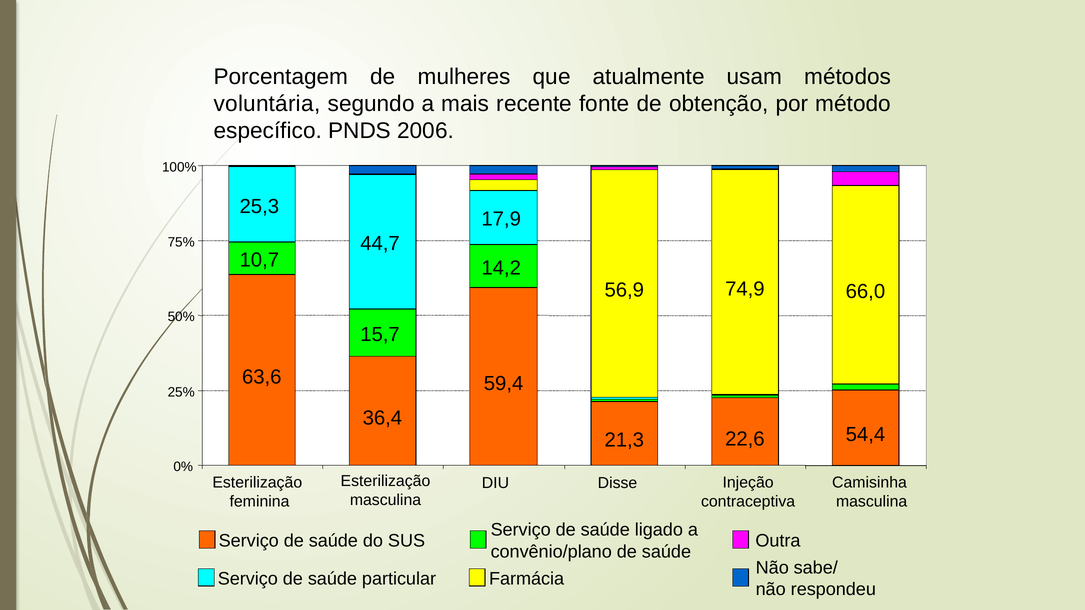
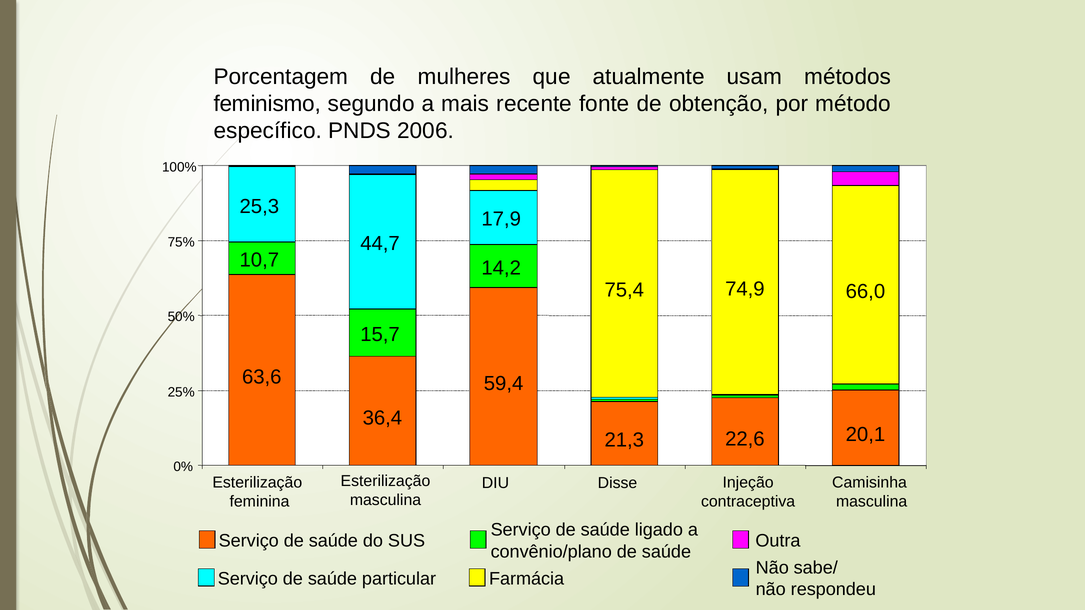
voluntária: voluntária -> feminismo
56,9: 56,9 -> 75,4
54,4: 54,4 -> 20,1
